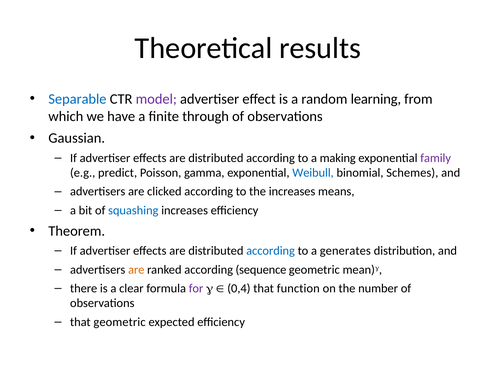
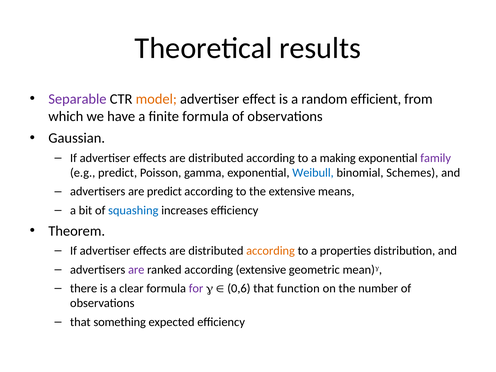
Separable colour: blue -> purple
model colour: purple -> orange
learning: learning -> efficient
finite through: through -> formula
are clicked: clicked -> predict
the increases: increases -> extensive
according at (271, 251) colour: blue -> orange
generates: generates -> properties
are at (136, 270) colour: orange -> purple
according sequence: sequence -> extensive
0,4: 0,4 -> 0,6
that geometric: geometric -> something
